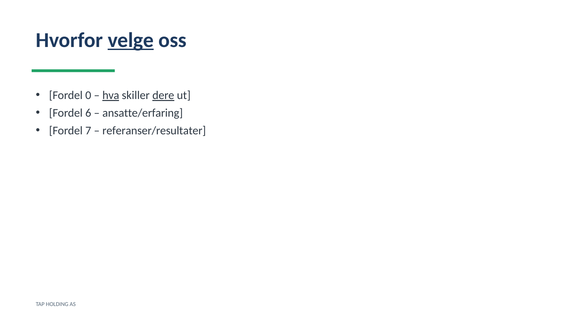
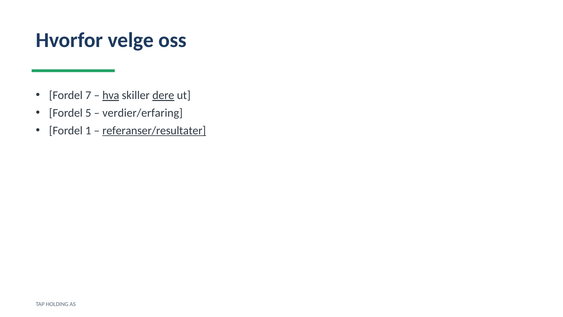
velge underline: present -> none
0: 0 -> 7
6: 6 -> 5
ansatte/erfaring: ansatte/erfaring -> verdier/erfaring
7: 7 -> 1
referanser/resultater underline: none -> present
